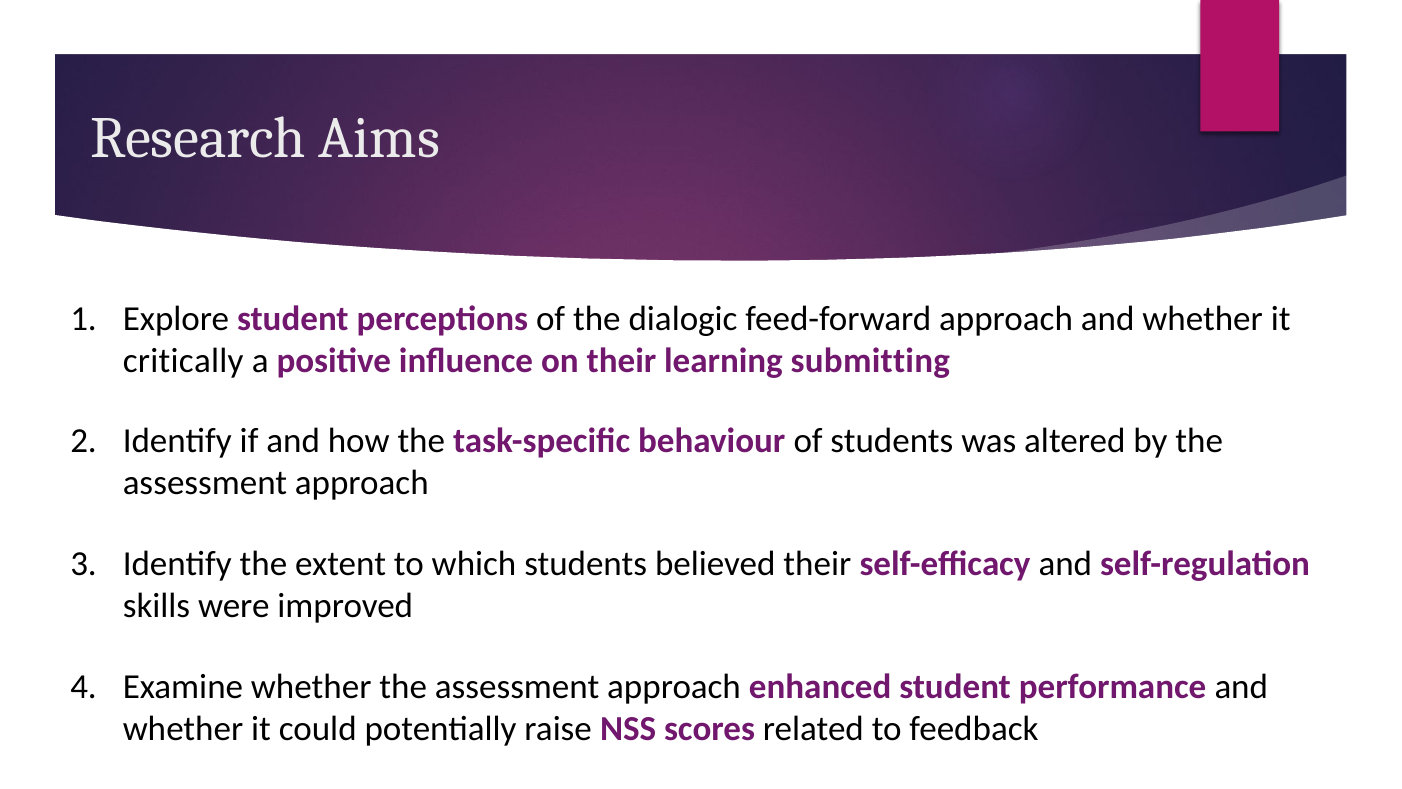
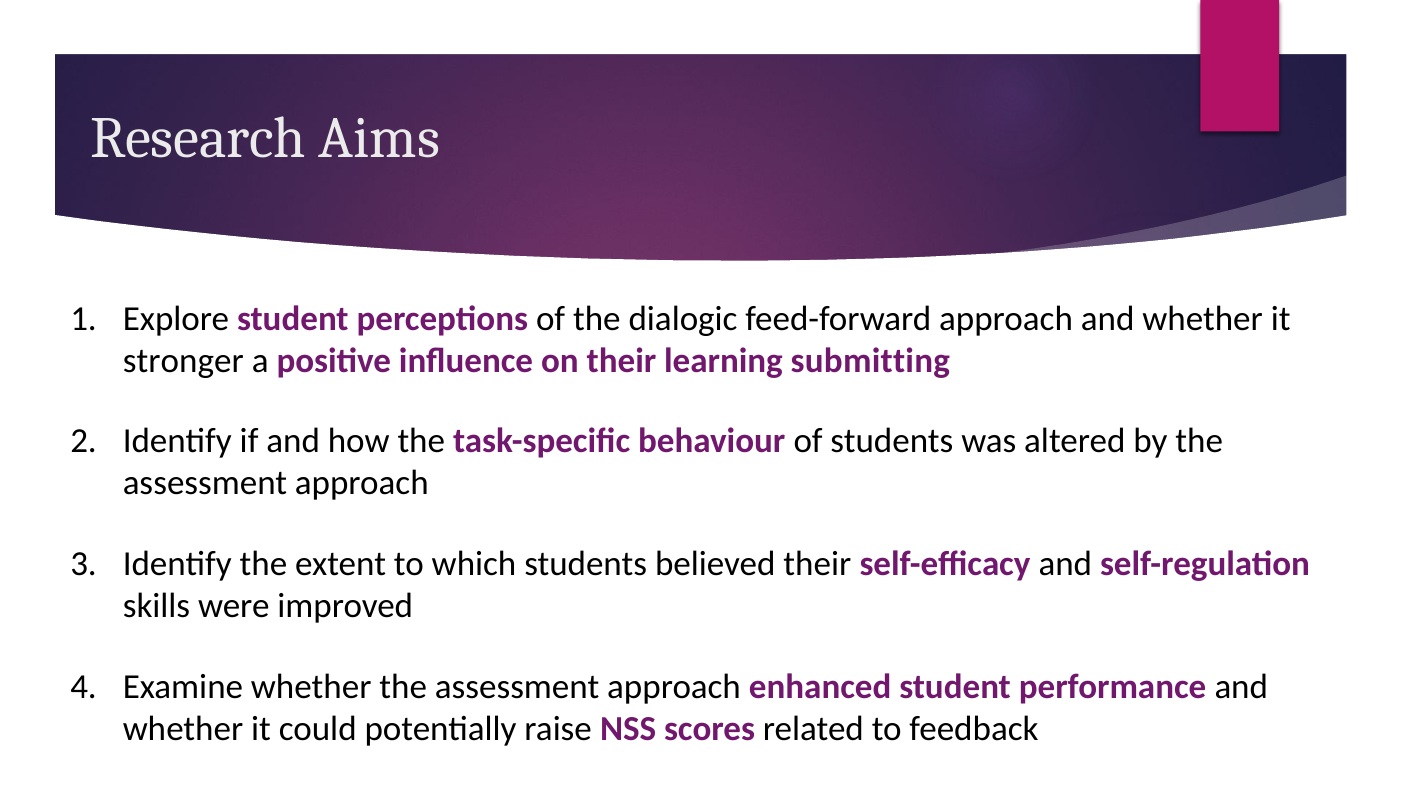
critically: critically -> stronger
